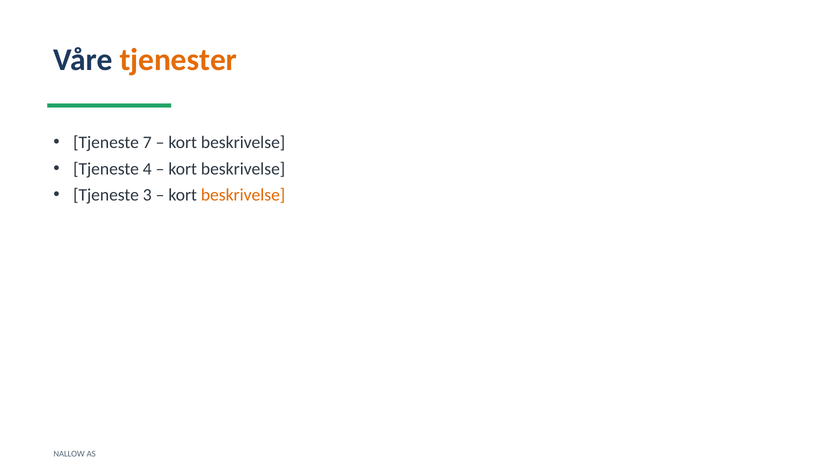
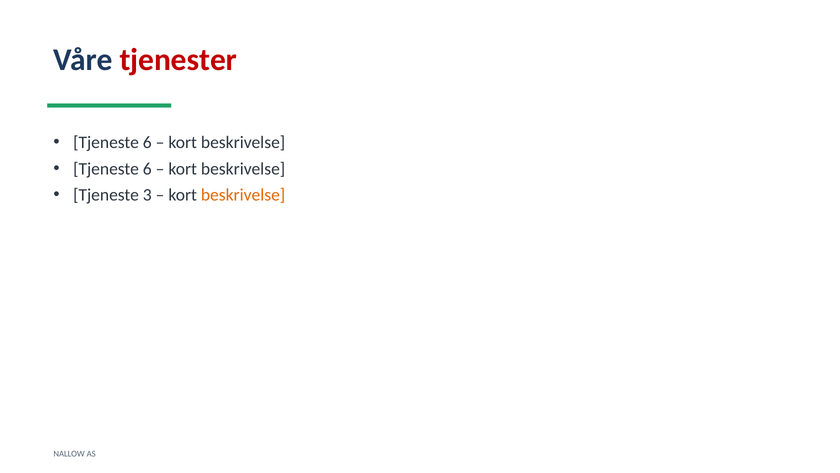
tjenester colour: orange -> red
7 at (147, 142): 7 -> 6
4 at (147, 169): 4 -> 6
